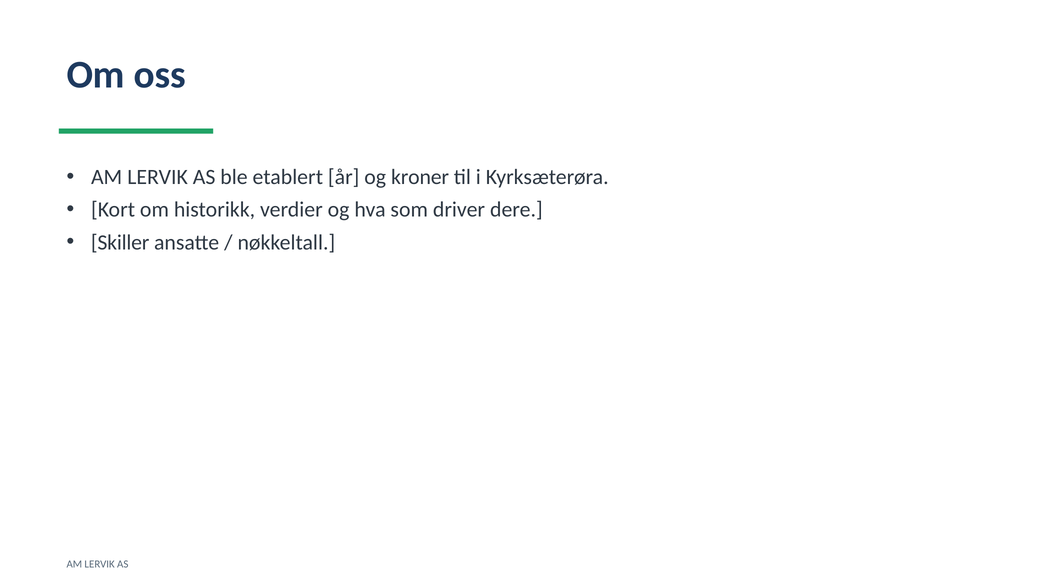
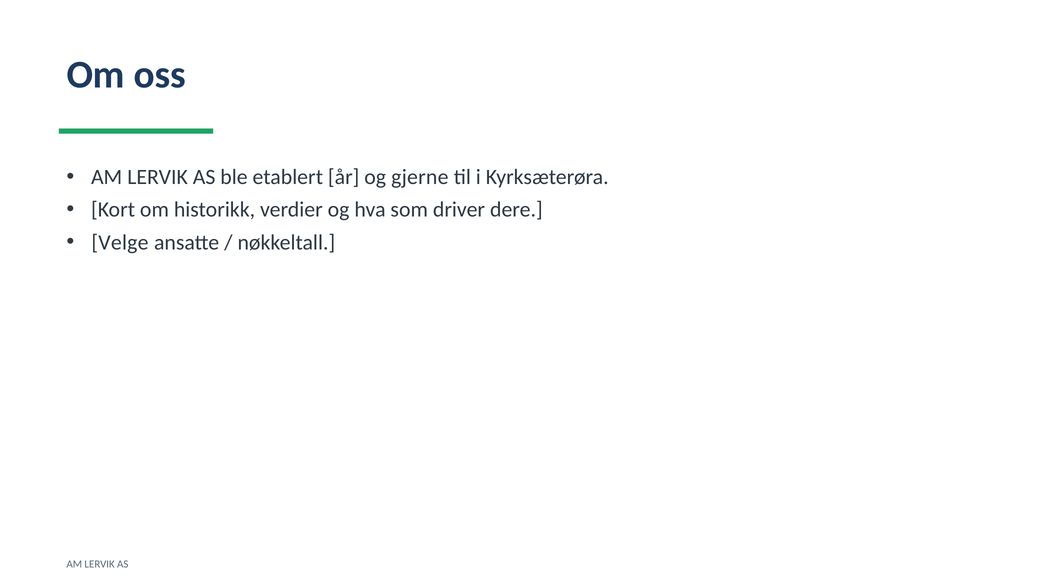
kroner: kroner -> gjerne
Skiller: Skiller -> Velge
